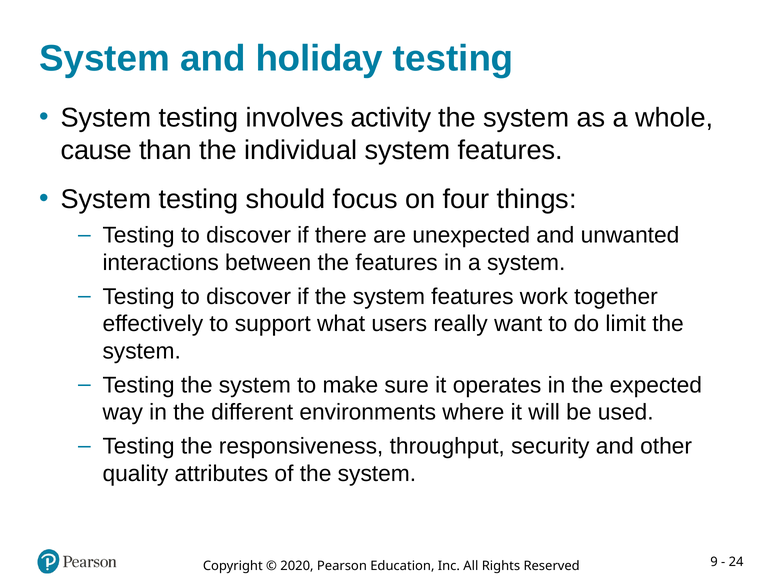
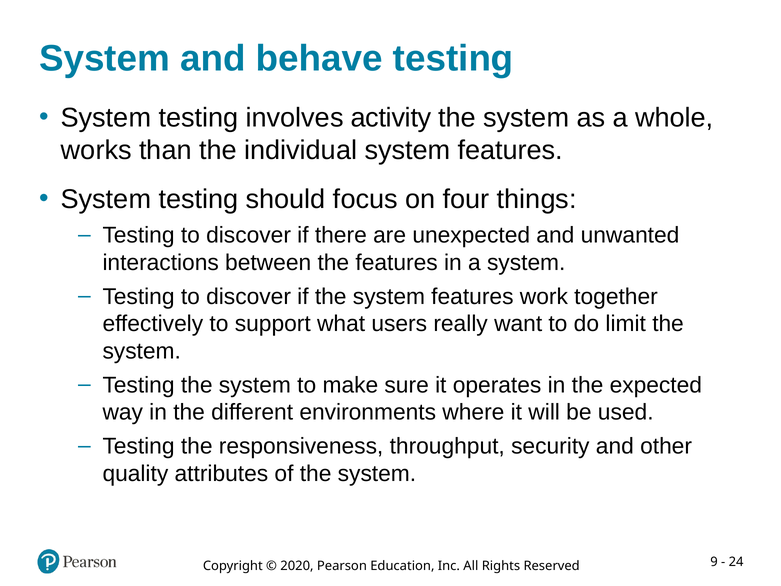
holiday: holiday -> behave
cause: cause -> works
